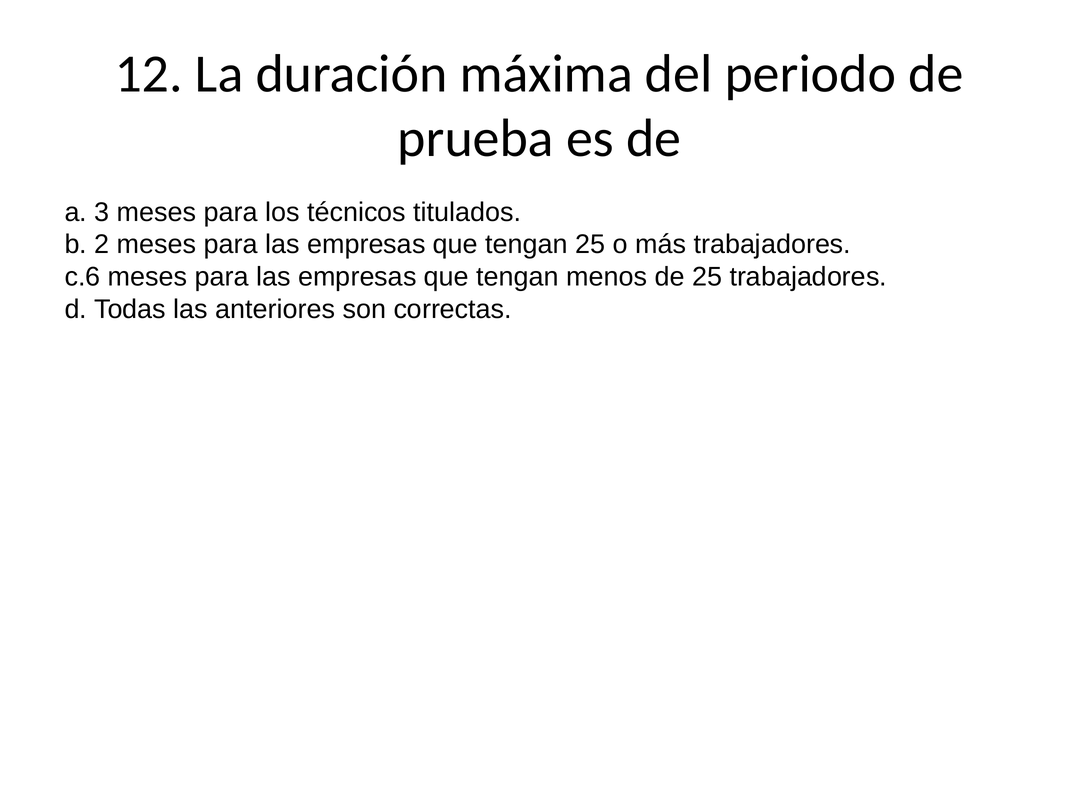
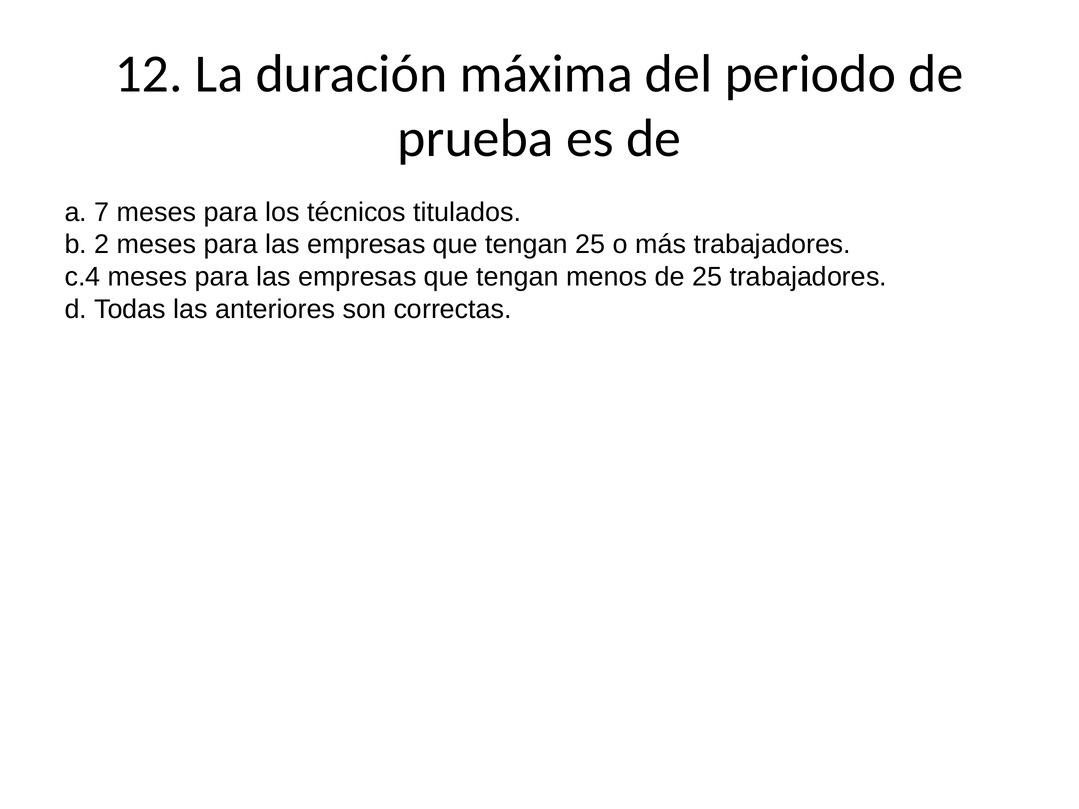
3: 3 -> 7
c.6: c.6 -> c.4
